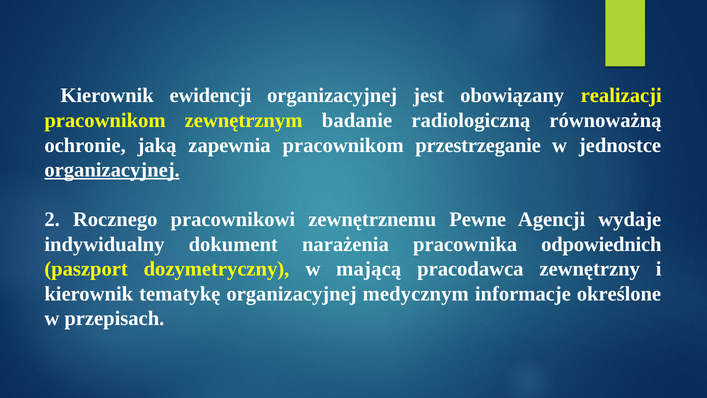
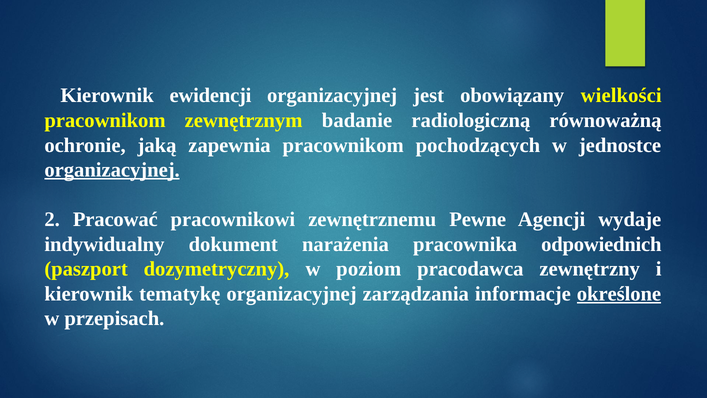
realizacji: realizacji -> wielkości
przestrzeganie: przestrzeganie -> pochodzących
Rocznego: Rocznego -> Pracować
mającą: mającą -> poziom
medycznym: medycznym -> zarządzania
określone underline: none -> present
